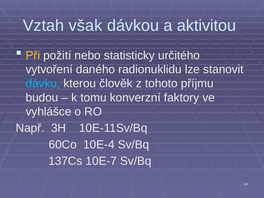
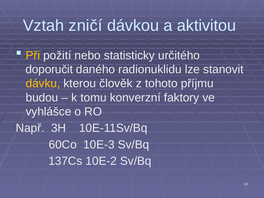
však: však -> zničí
vytvoření: vytvoření -> doporučit
dávku colour: light blue -> yellow
10E-4: 10E-4 -> 10E-3
10E-7: 10E-7 -> 10E-2
